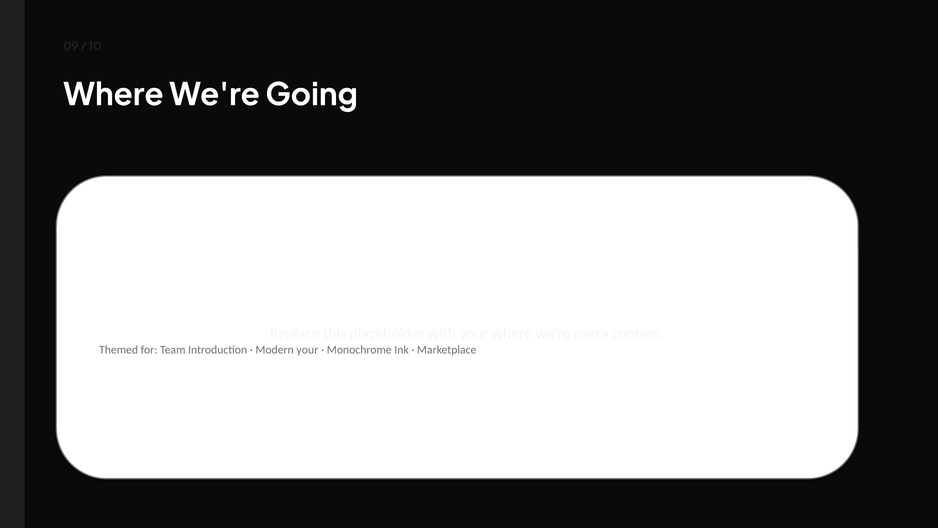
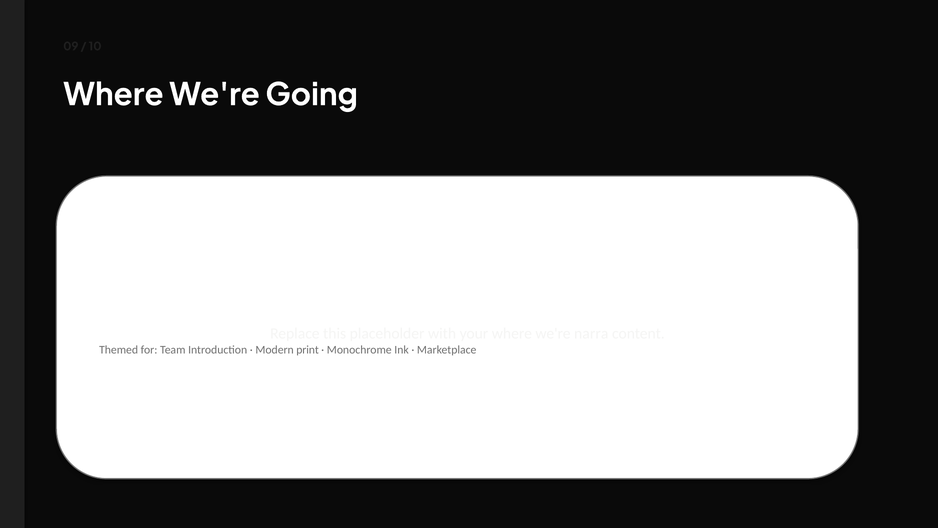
Modern your: your -> print
